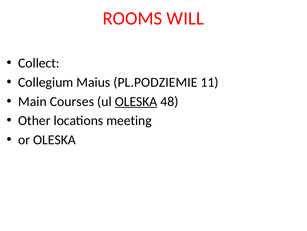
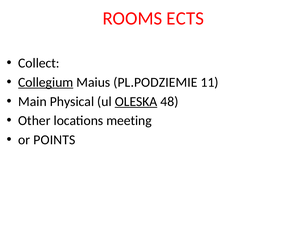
WILL: WILL -> ECTS
Collegium underline: none -> present
Courses: Courses -> Physical
or OLESKA: OLESKA -> POINTS
